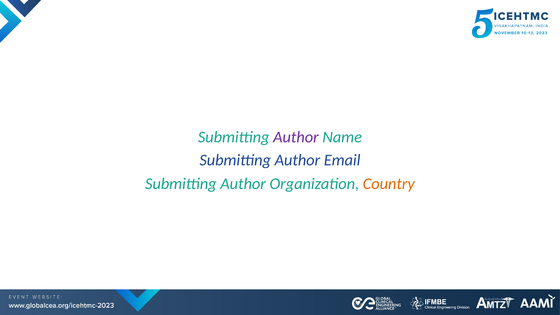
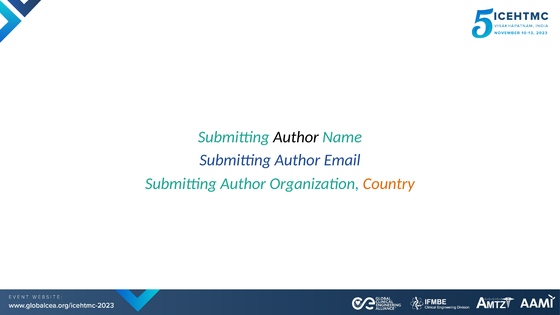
Author at (296, 137) colour: purple -> black
